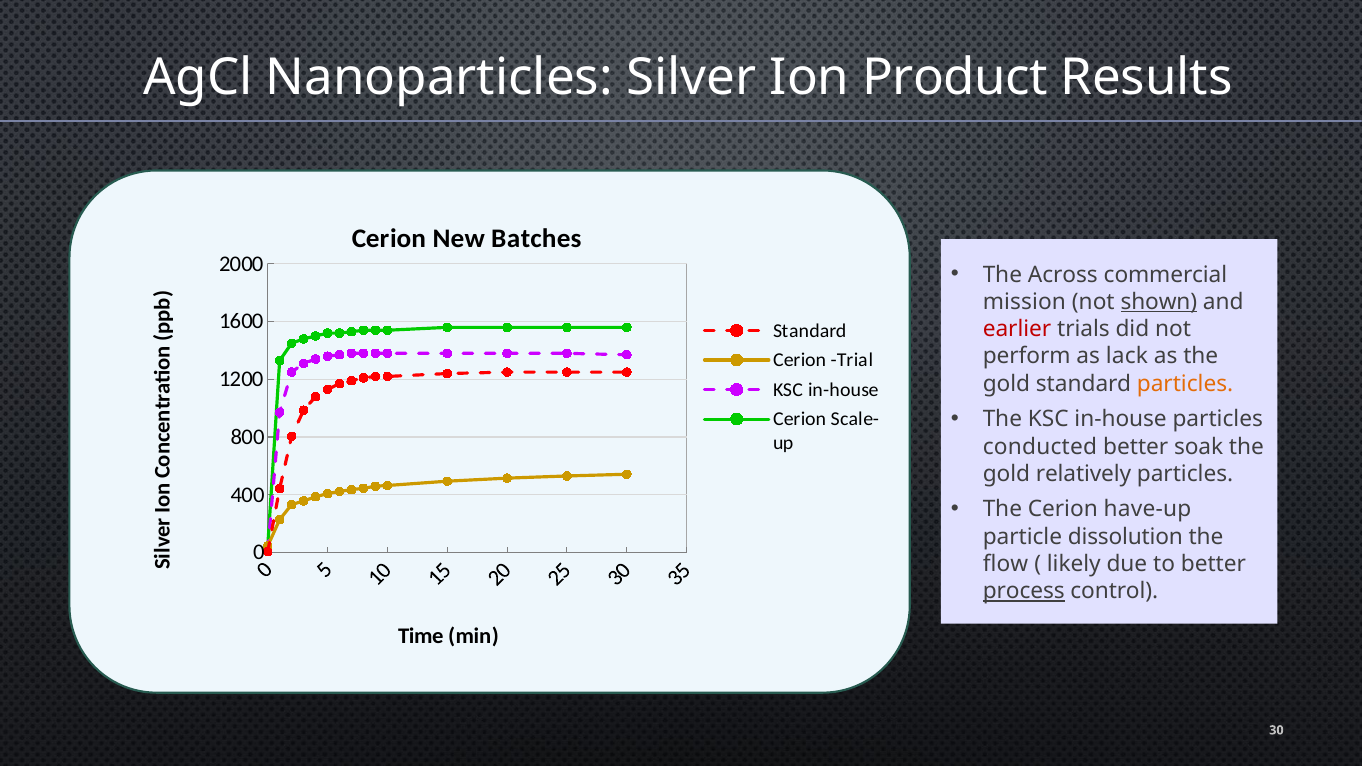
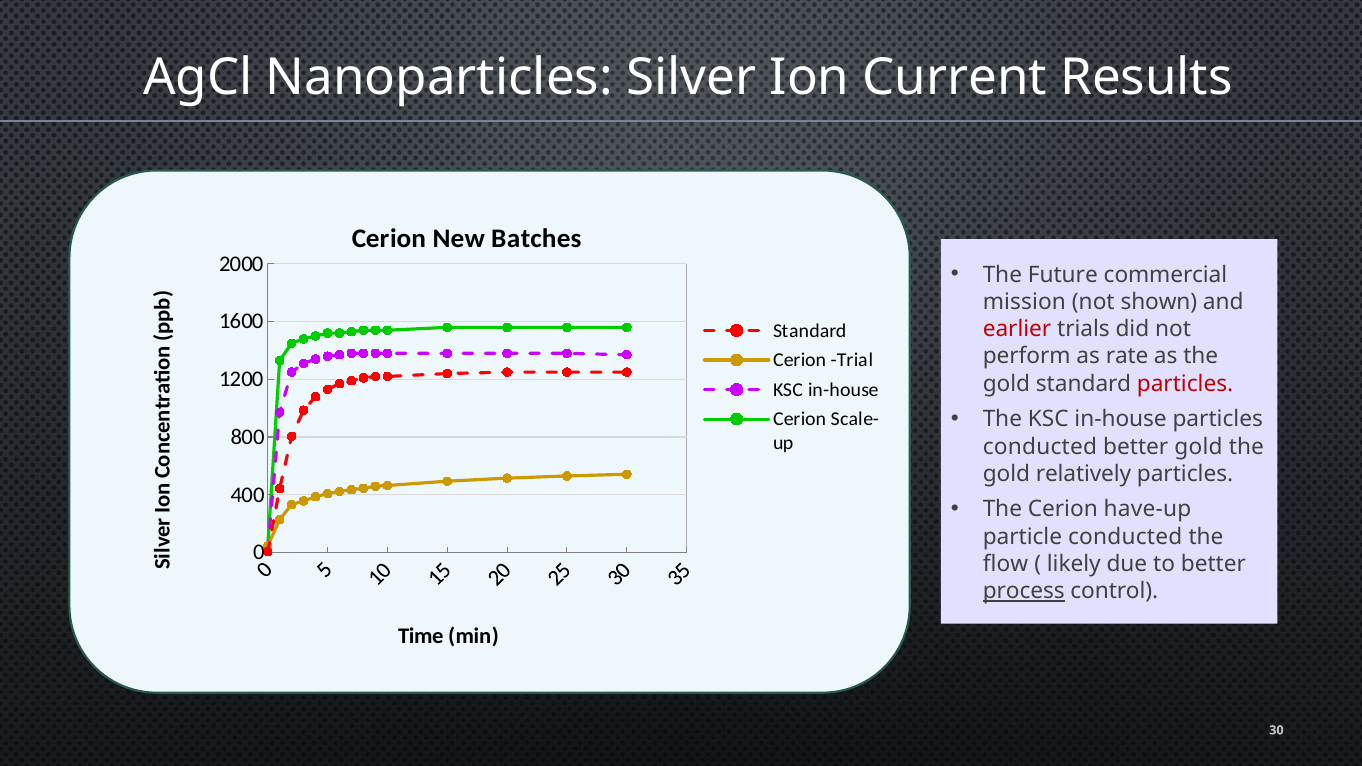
Product: Product -> Current
Across: Across -> Future
shown underline: present -> none
lack: lack -> rate
particles at (1185, 384) colour: orange -> red
better soak: soak -> gold
particle dissolution: dissolution -> conducted
